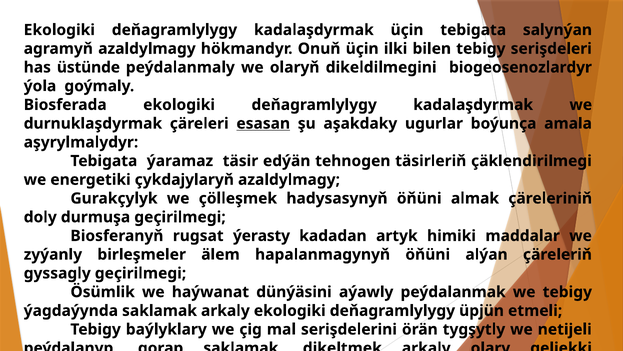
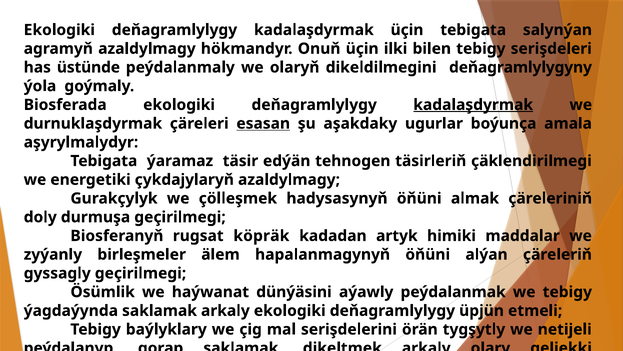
biogeosenozlardyr: biogeosenozlardyr -> deňagramlylygyny
kadalaşdyrmak at (473, 105) underline: none -> present
ýerasty: ýerasty -> köpräk
